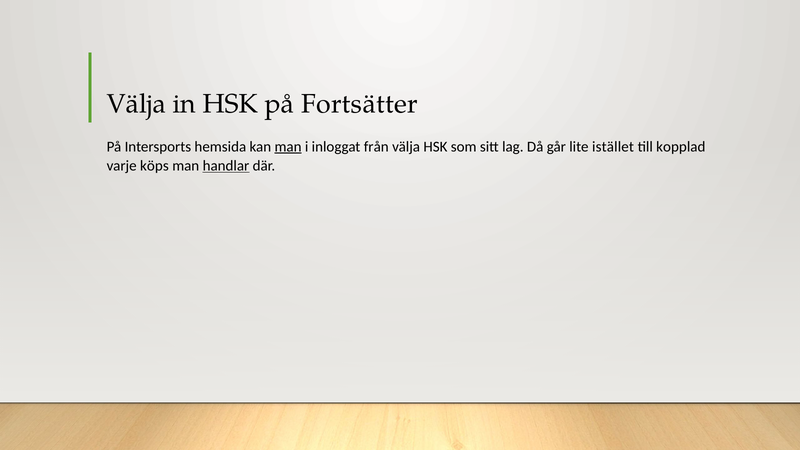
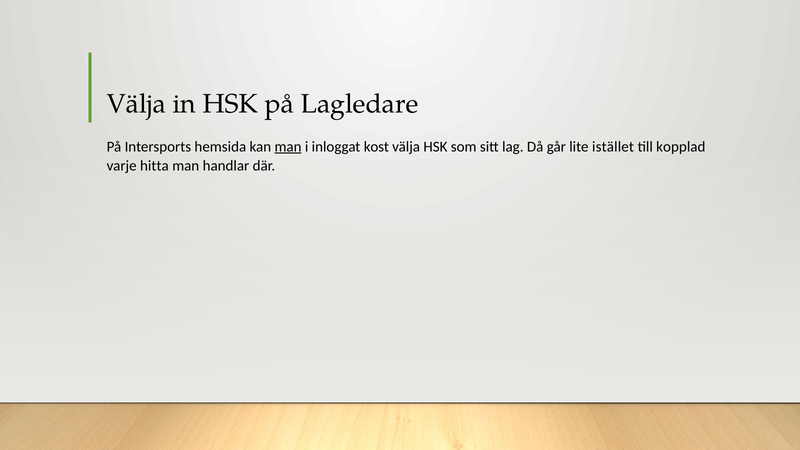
Fortsätter: Fortsätter -> Lagledare
från: från -> kost
köps: köps -> hitta
handlar underline: present -> none
